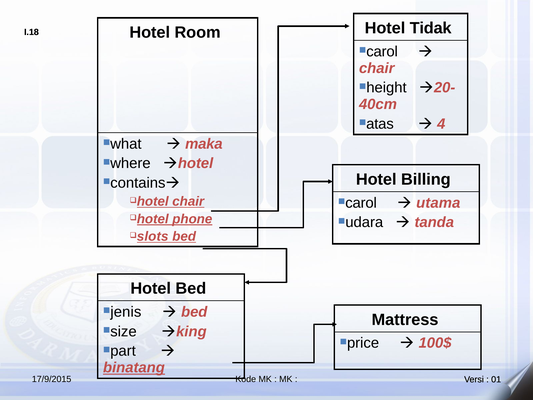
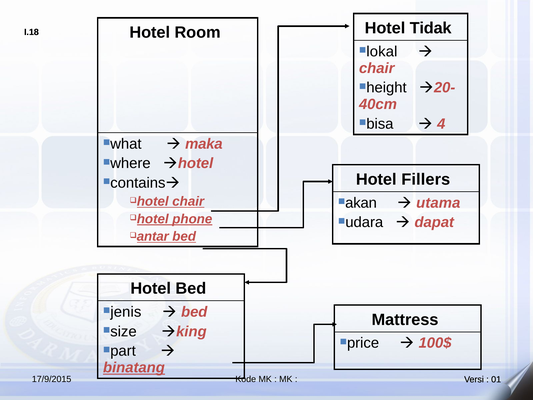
carol at (382, 52): carol -> lokal
atas: atas -> bisa
Billing: Billing -> Fillers
carol at (361, 203): carol -> akan
tanda: tanda -> dapat
slots: slots -> antar
